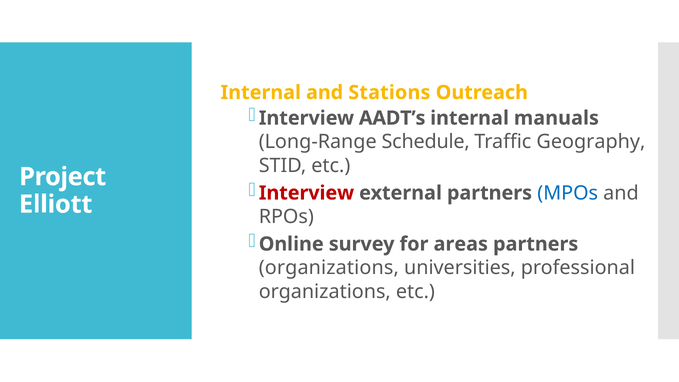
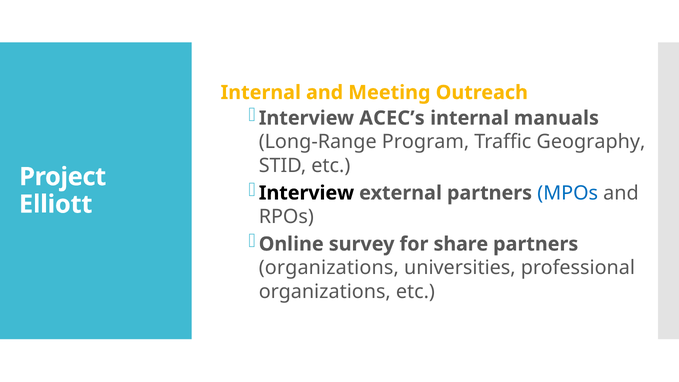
Stations: Stations -> Meeting
AADT’s: AADT’s -> ACEC’s
Schedule: Schedule -> Program
Interview at (306, 193) colour: red -> black
areas: areas -> share
